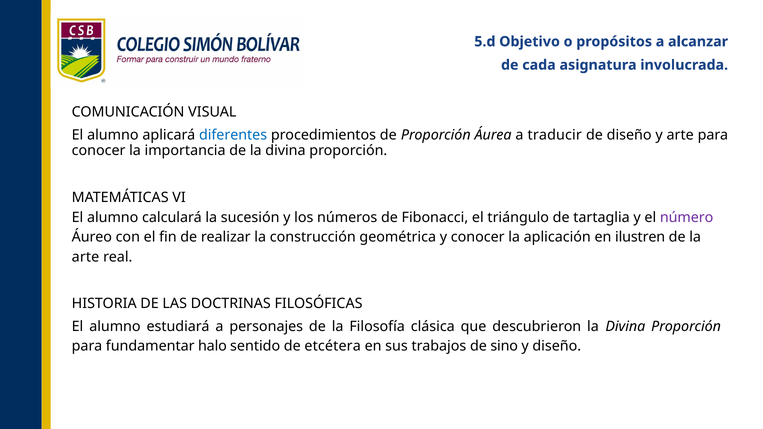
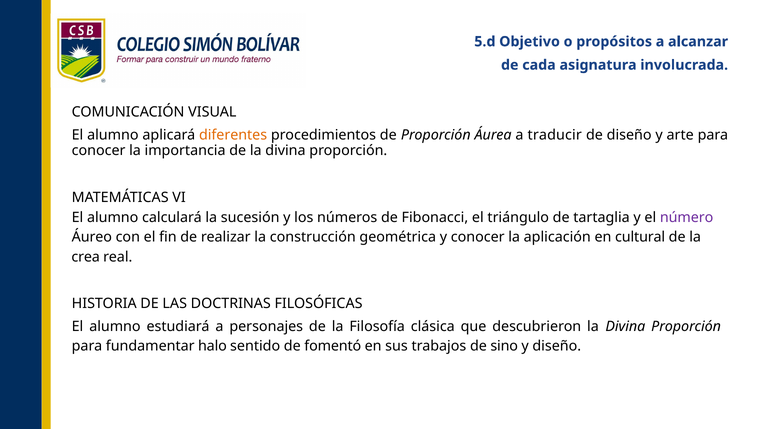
diferentes colour: blue -> orange
ilustren: ilustren -> cultural
arte at (86, 257): arte -> crea
etcétera: etcétera -> fomentó
